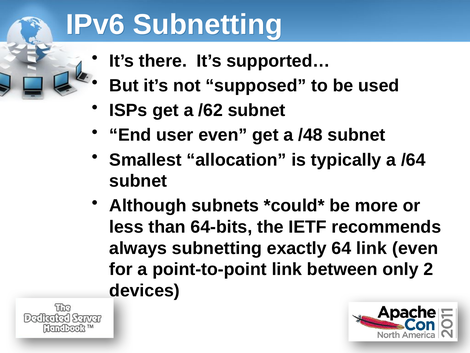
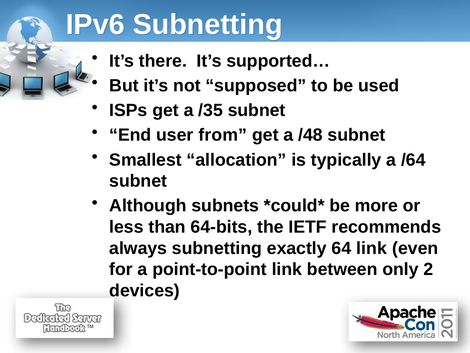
/62: /62 -> /35
user even: even -> from
